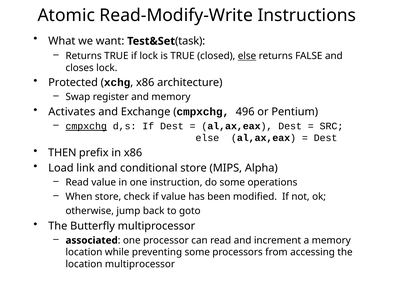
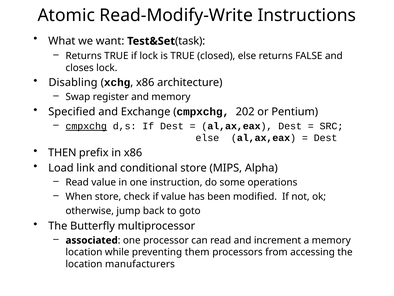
else at (247, 56) underline: present -> none
Protected: Protected -> Disabling
Activates: Activates -> Specified
496: 496 -> 202
preventing some: some -> them
location multiprocessor: multiprocessor -> manufacturers
